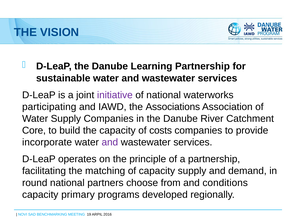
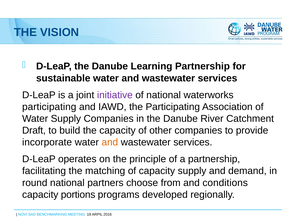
the Associations: Associations -> Participating
Core: Core -> Draft
costs: costs -> other
and at (110, 142) colour: purple -> orange
primary: primary -> portions
